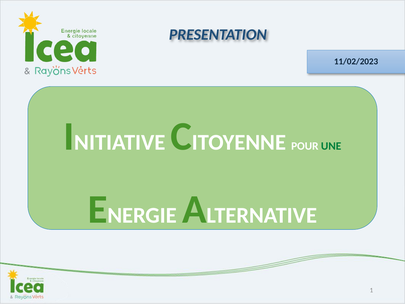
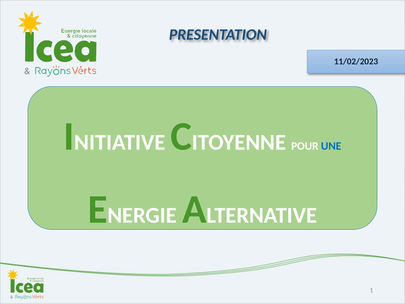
UNE colour: green -> blue
